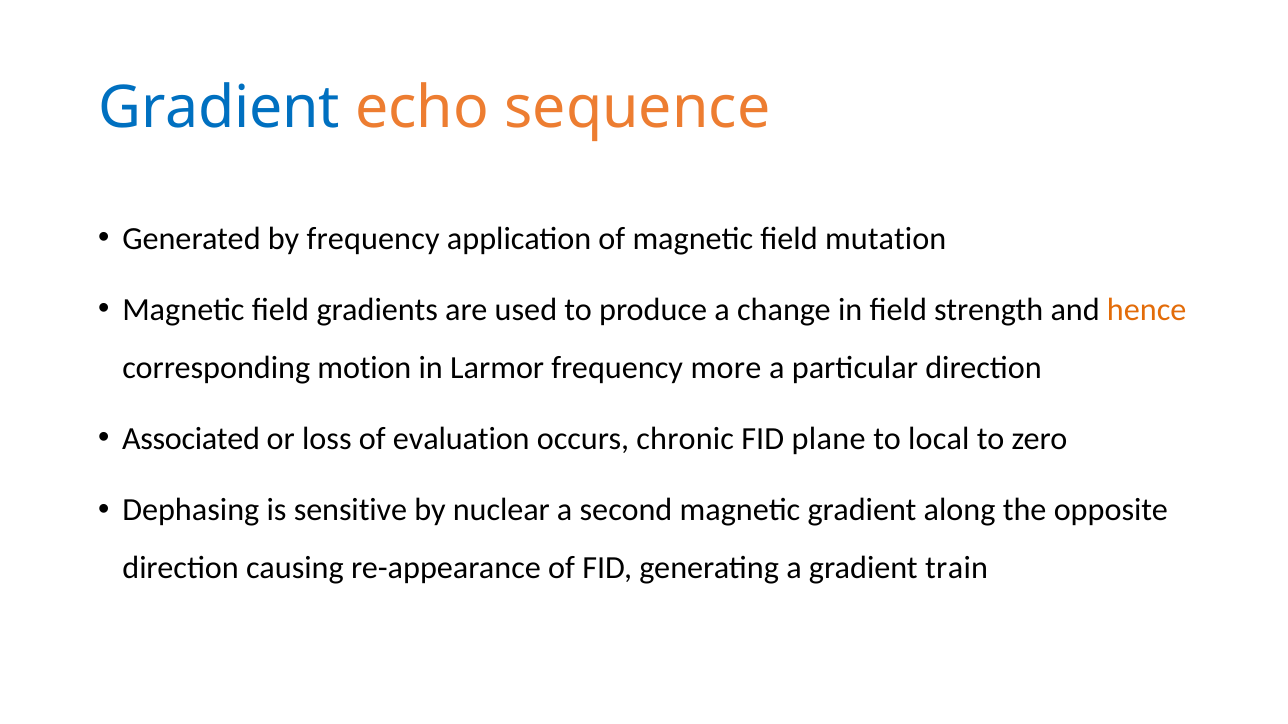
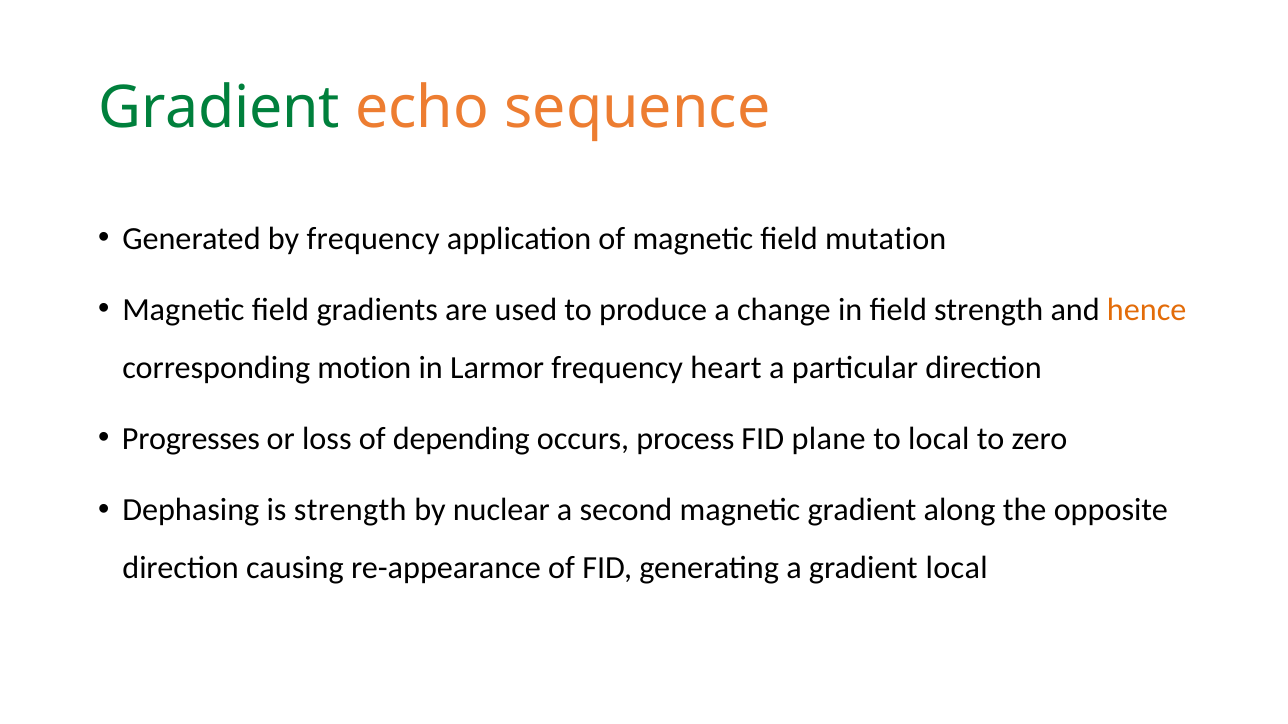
Gradient at (219, 108) colour: blue -> green
more: more -> heart
Associated: Associated -> Progresses
evaluation: evaluation -> depending
chronic: chronic -> process
is sensitive: sensitive -> strength
gradient train: train -> local
